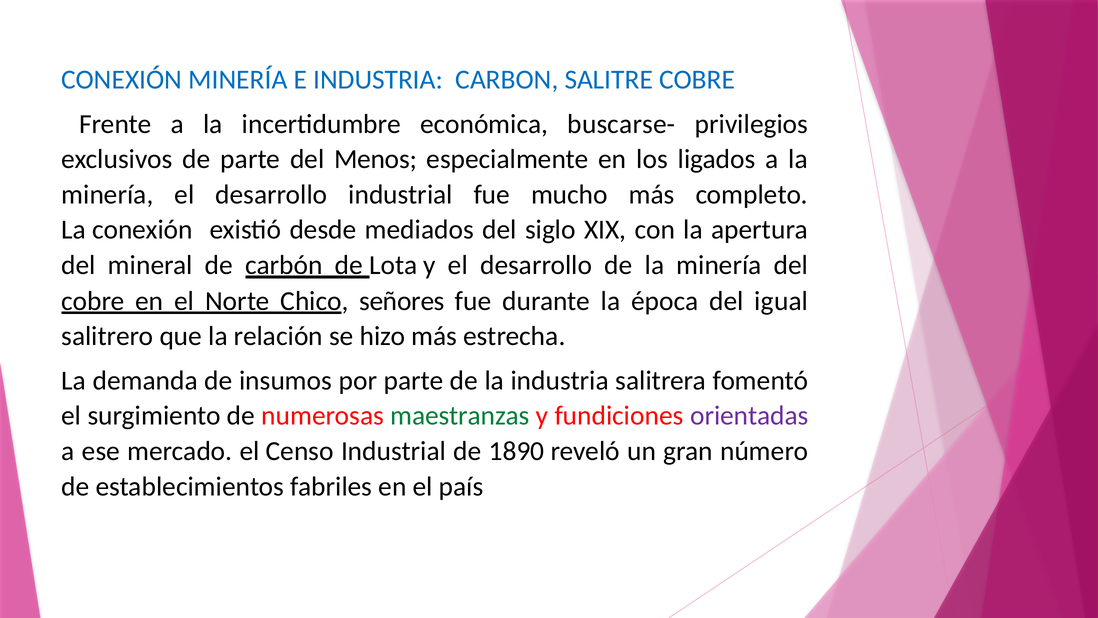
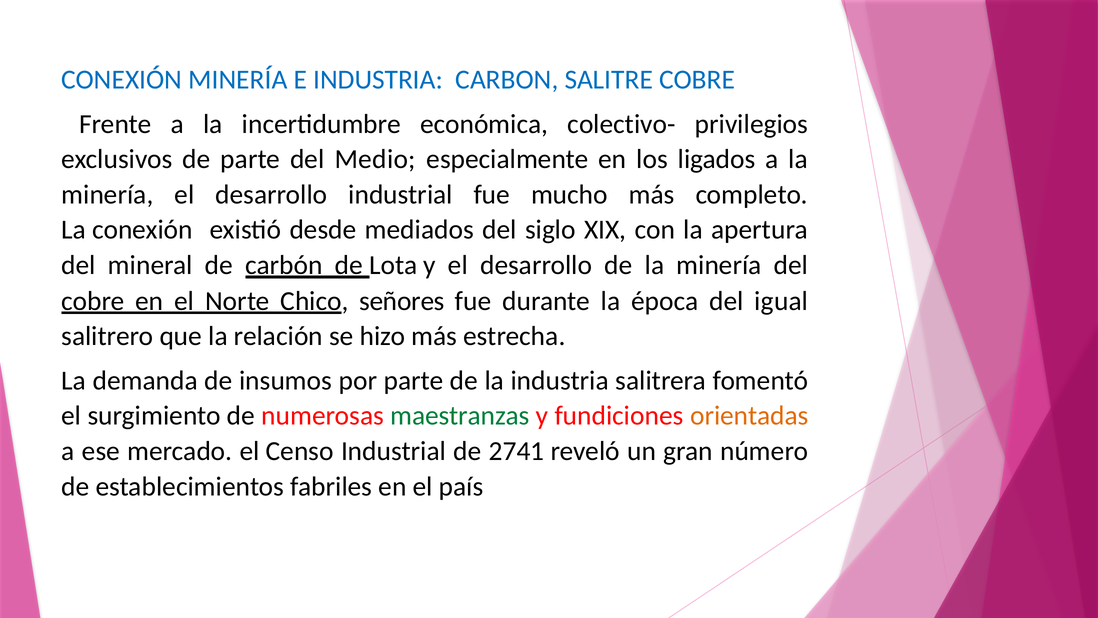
buscarse-: buscarse- -> colectivo-
Menos: Menos -> Medio
orientadas colour: purple -> orange
1890: 1890 -> 2741
